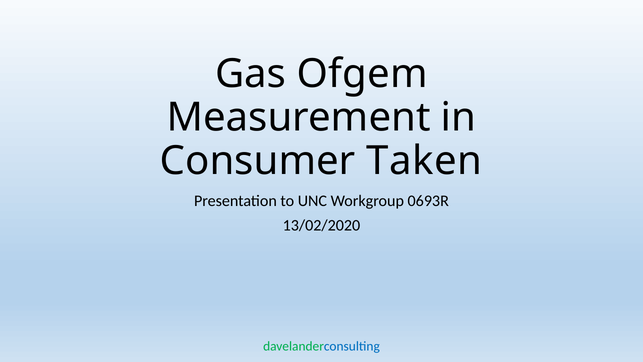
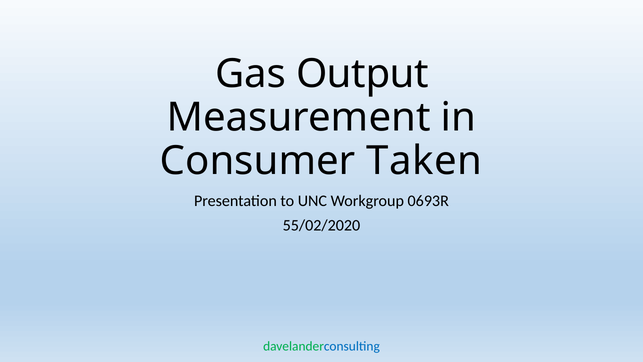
Ofgem: Ofgem -> Output
13/02/2020: 13/02/2020 -> 55/02/2020
